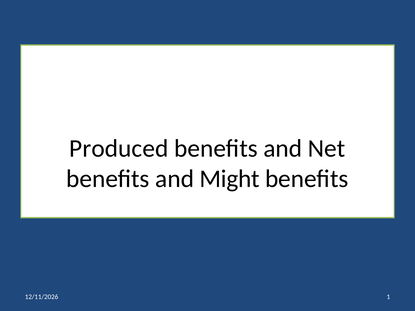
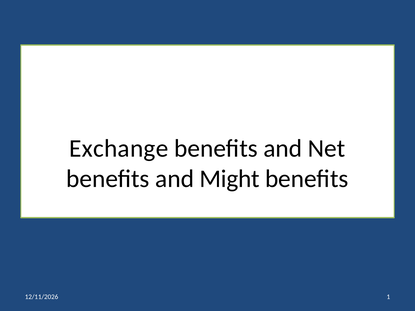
Produced: Produced -> Exchange
